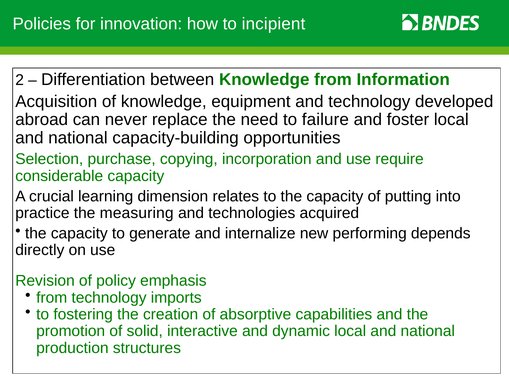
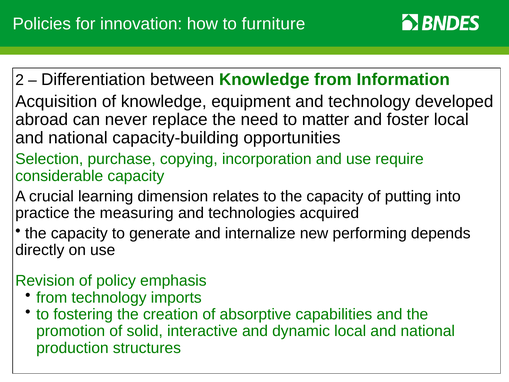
incipient: incipient -> furniture
failure: failure -> matter
